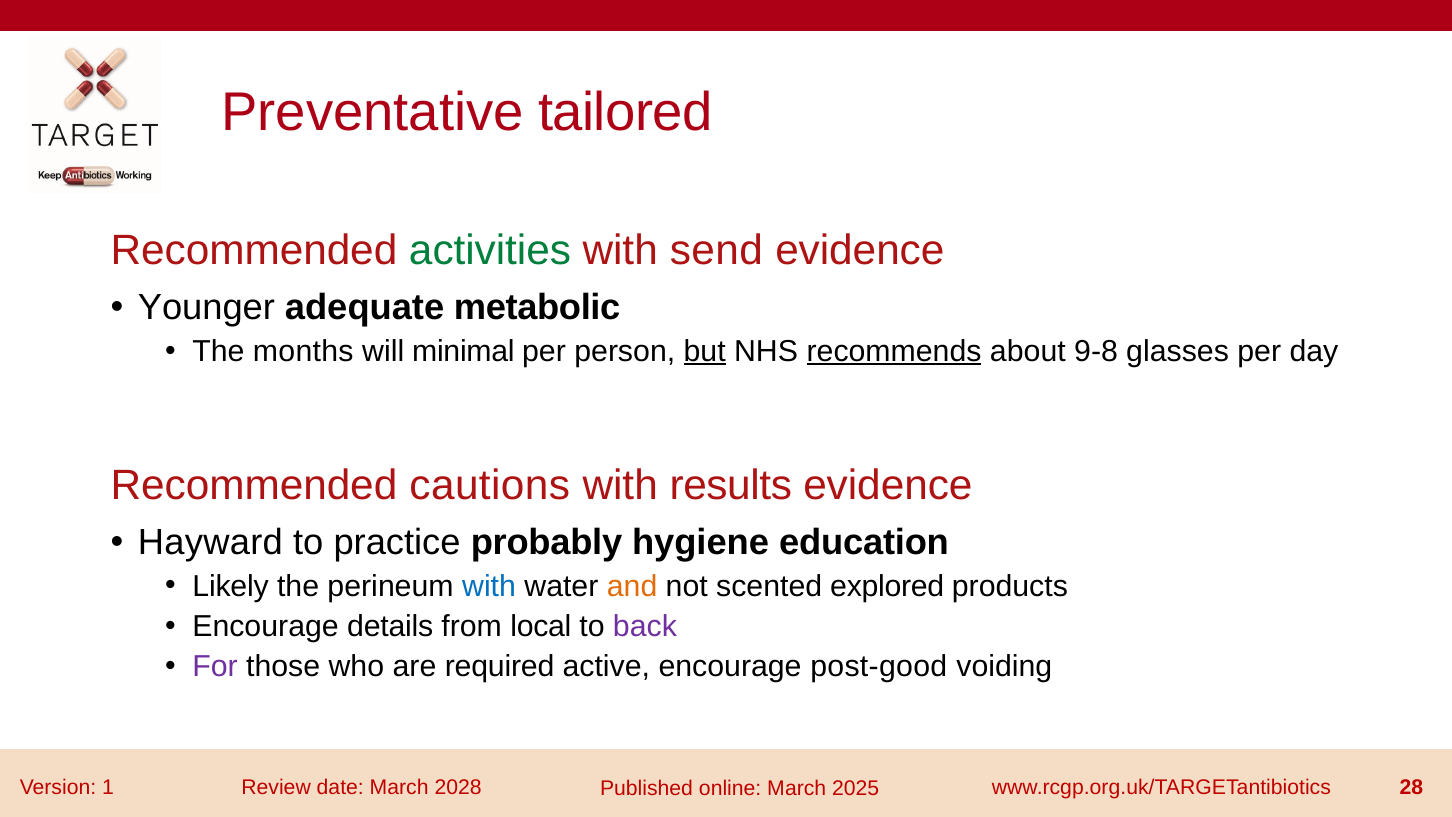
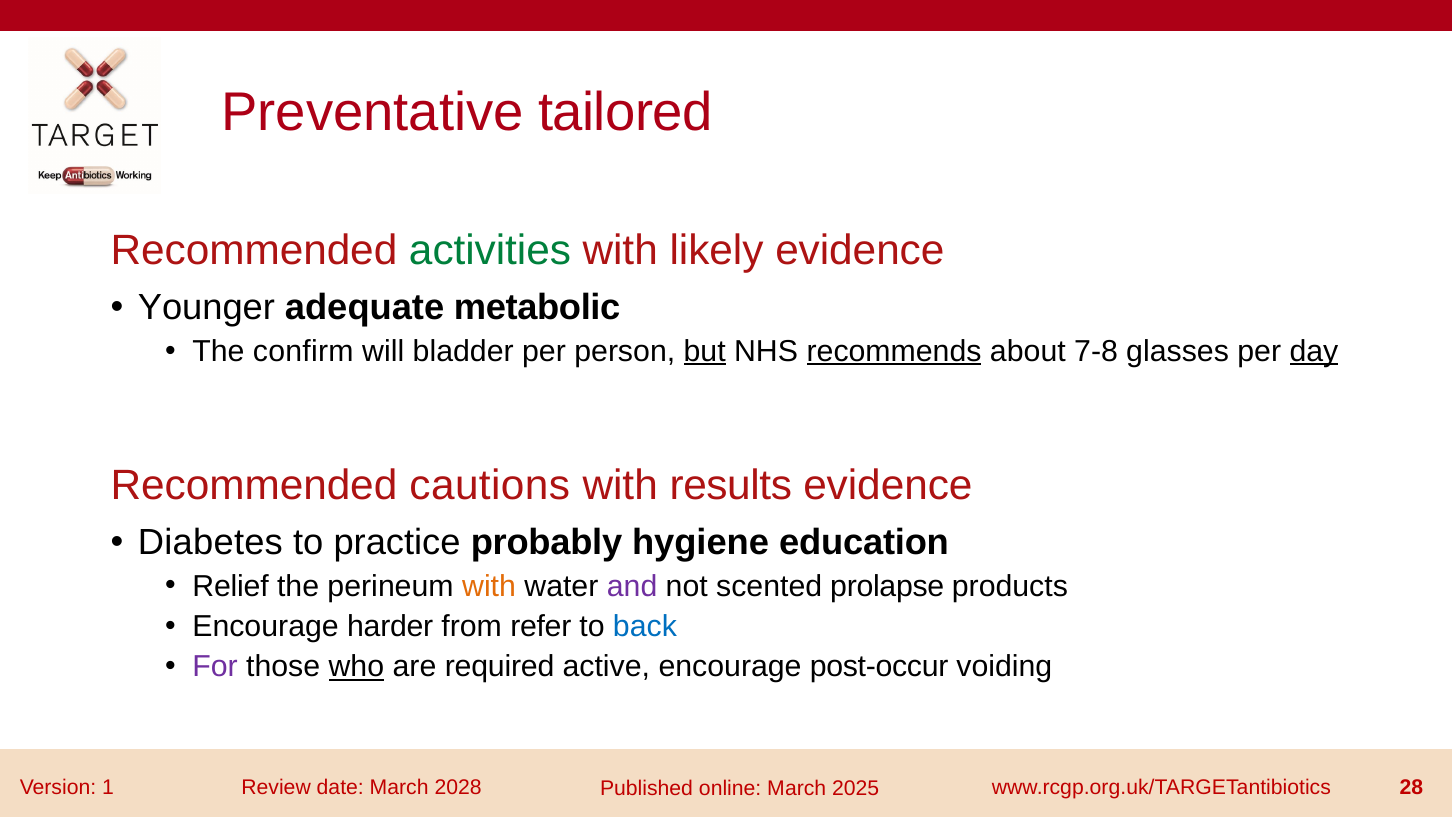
send: send -> likely
months: months -> confirm
minimal: minimal -> bladder
9-8: 9-8 -> 7-8
day underline: none -> present
Hayward: Hayward -> Diabetes
Likely: Likely -> Relief
with at (489, 586) colour: blue -> orange
and colour: orange -> purple
explored: explored -> prolapse
details: details -> harder
local: local -> refer
back colour: purple -> blue
who underline: none -> present
post-good: post-good -> post-occur
